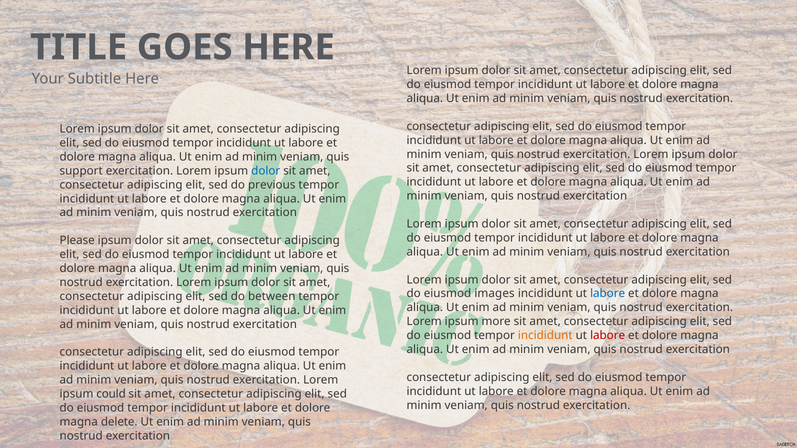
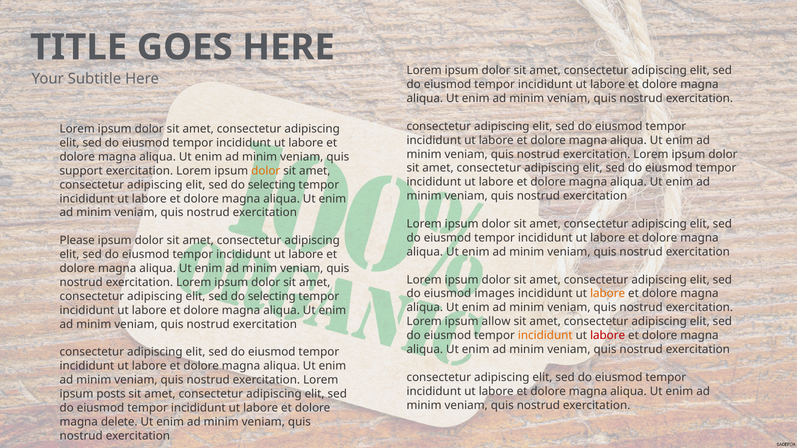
dolor at (266, 171) colour: blue -> orange
previous at (272, 185): previous -> selecting
labore at (608, 294) colour: blue -> orange
between at (272, 296): between -> selecting
more: more -> allow
could: could -> posts
